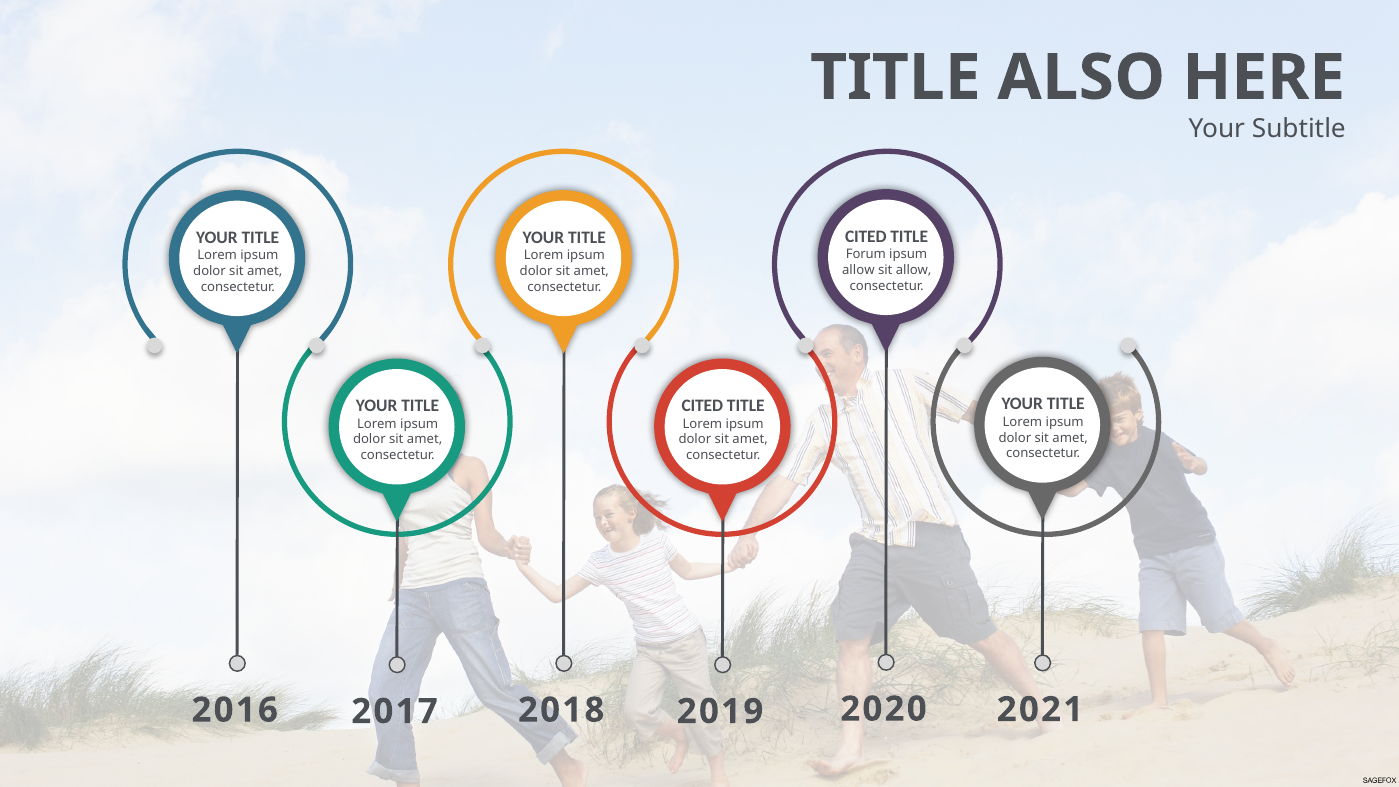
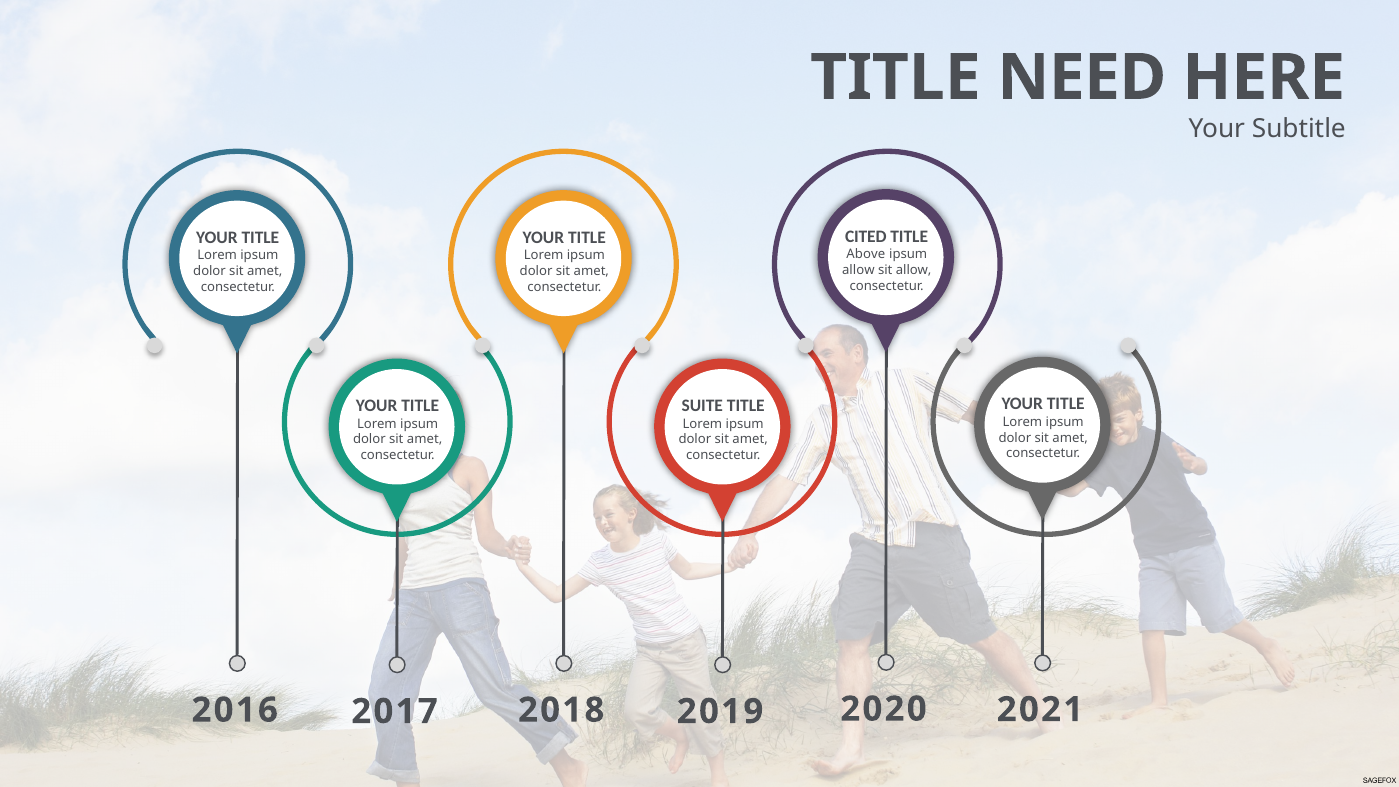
ALSO: ALSO -> NEED
Forum: Forum -> Above
CITED at (702, 406): CITED -> SUITE
